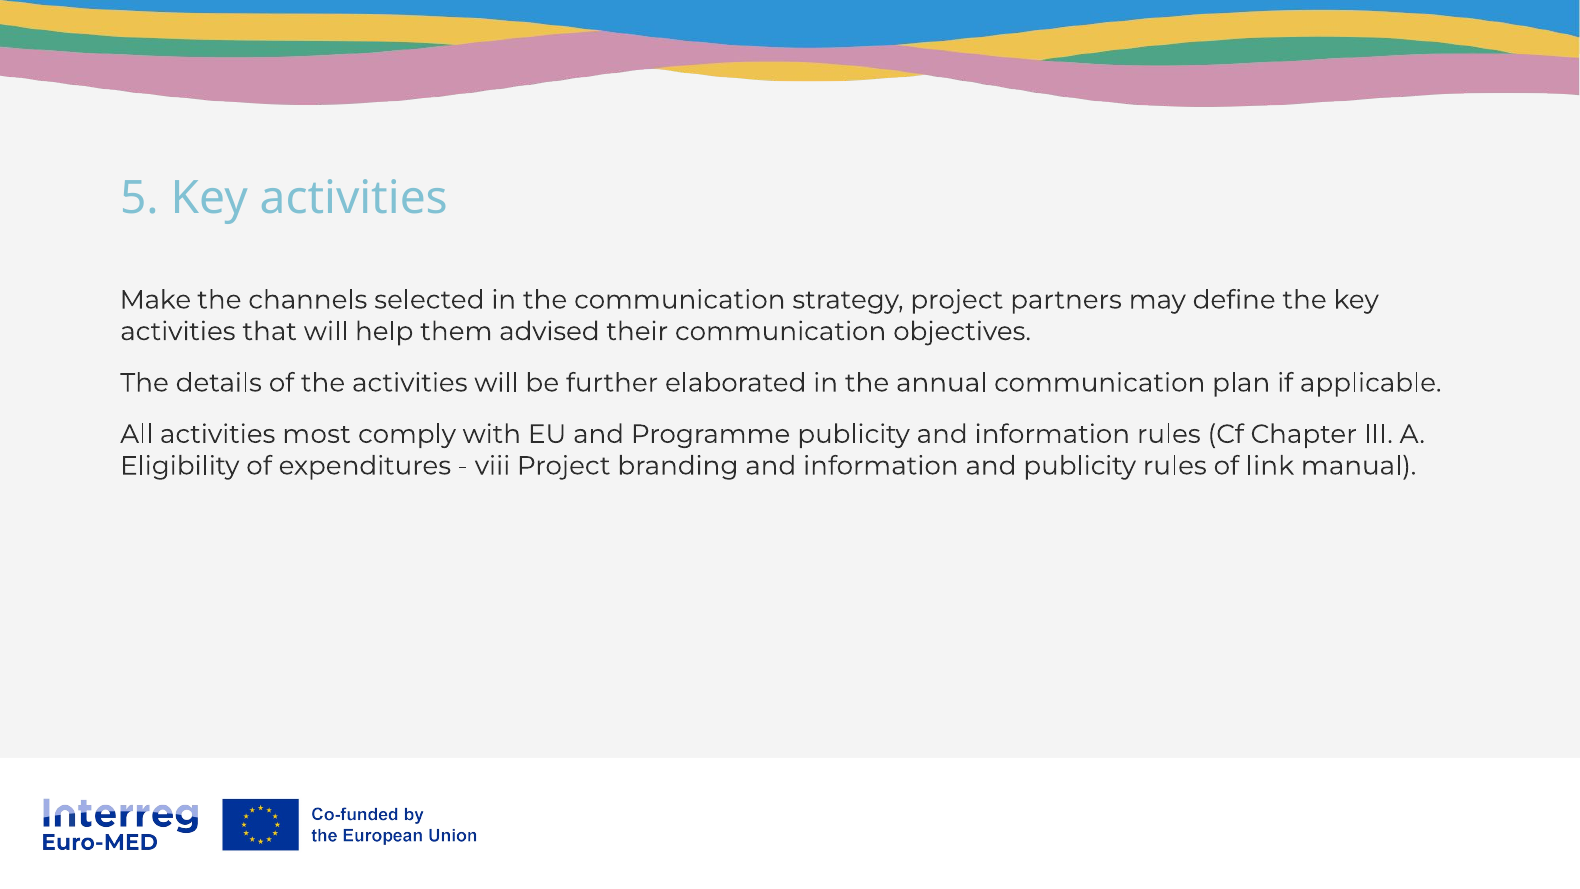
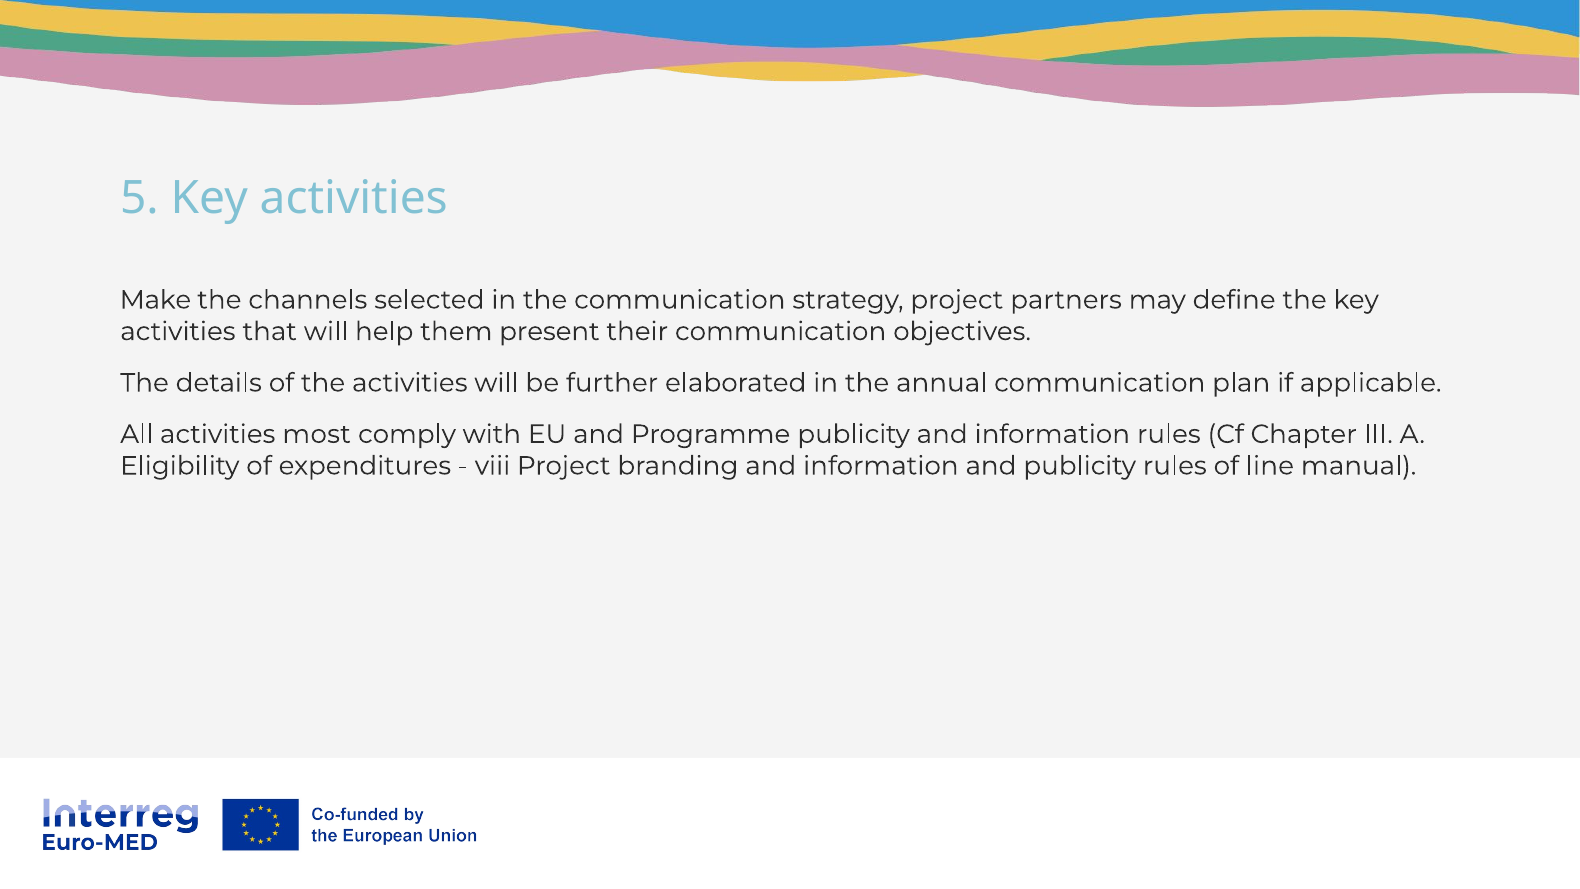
advised: advised -> present
link: link -> line
